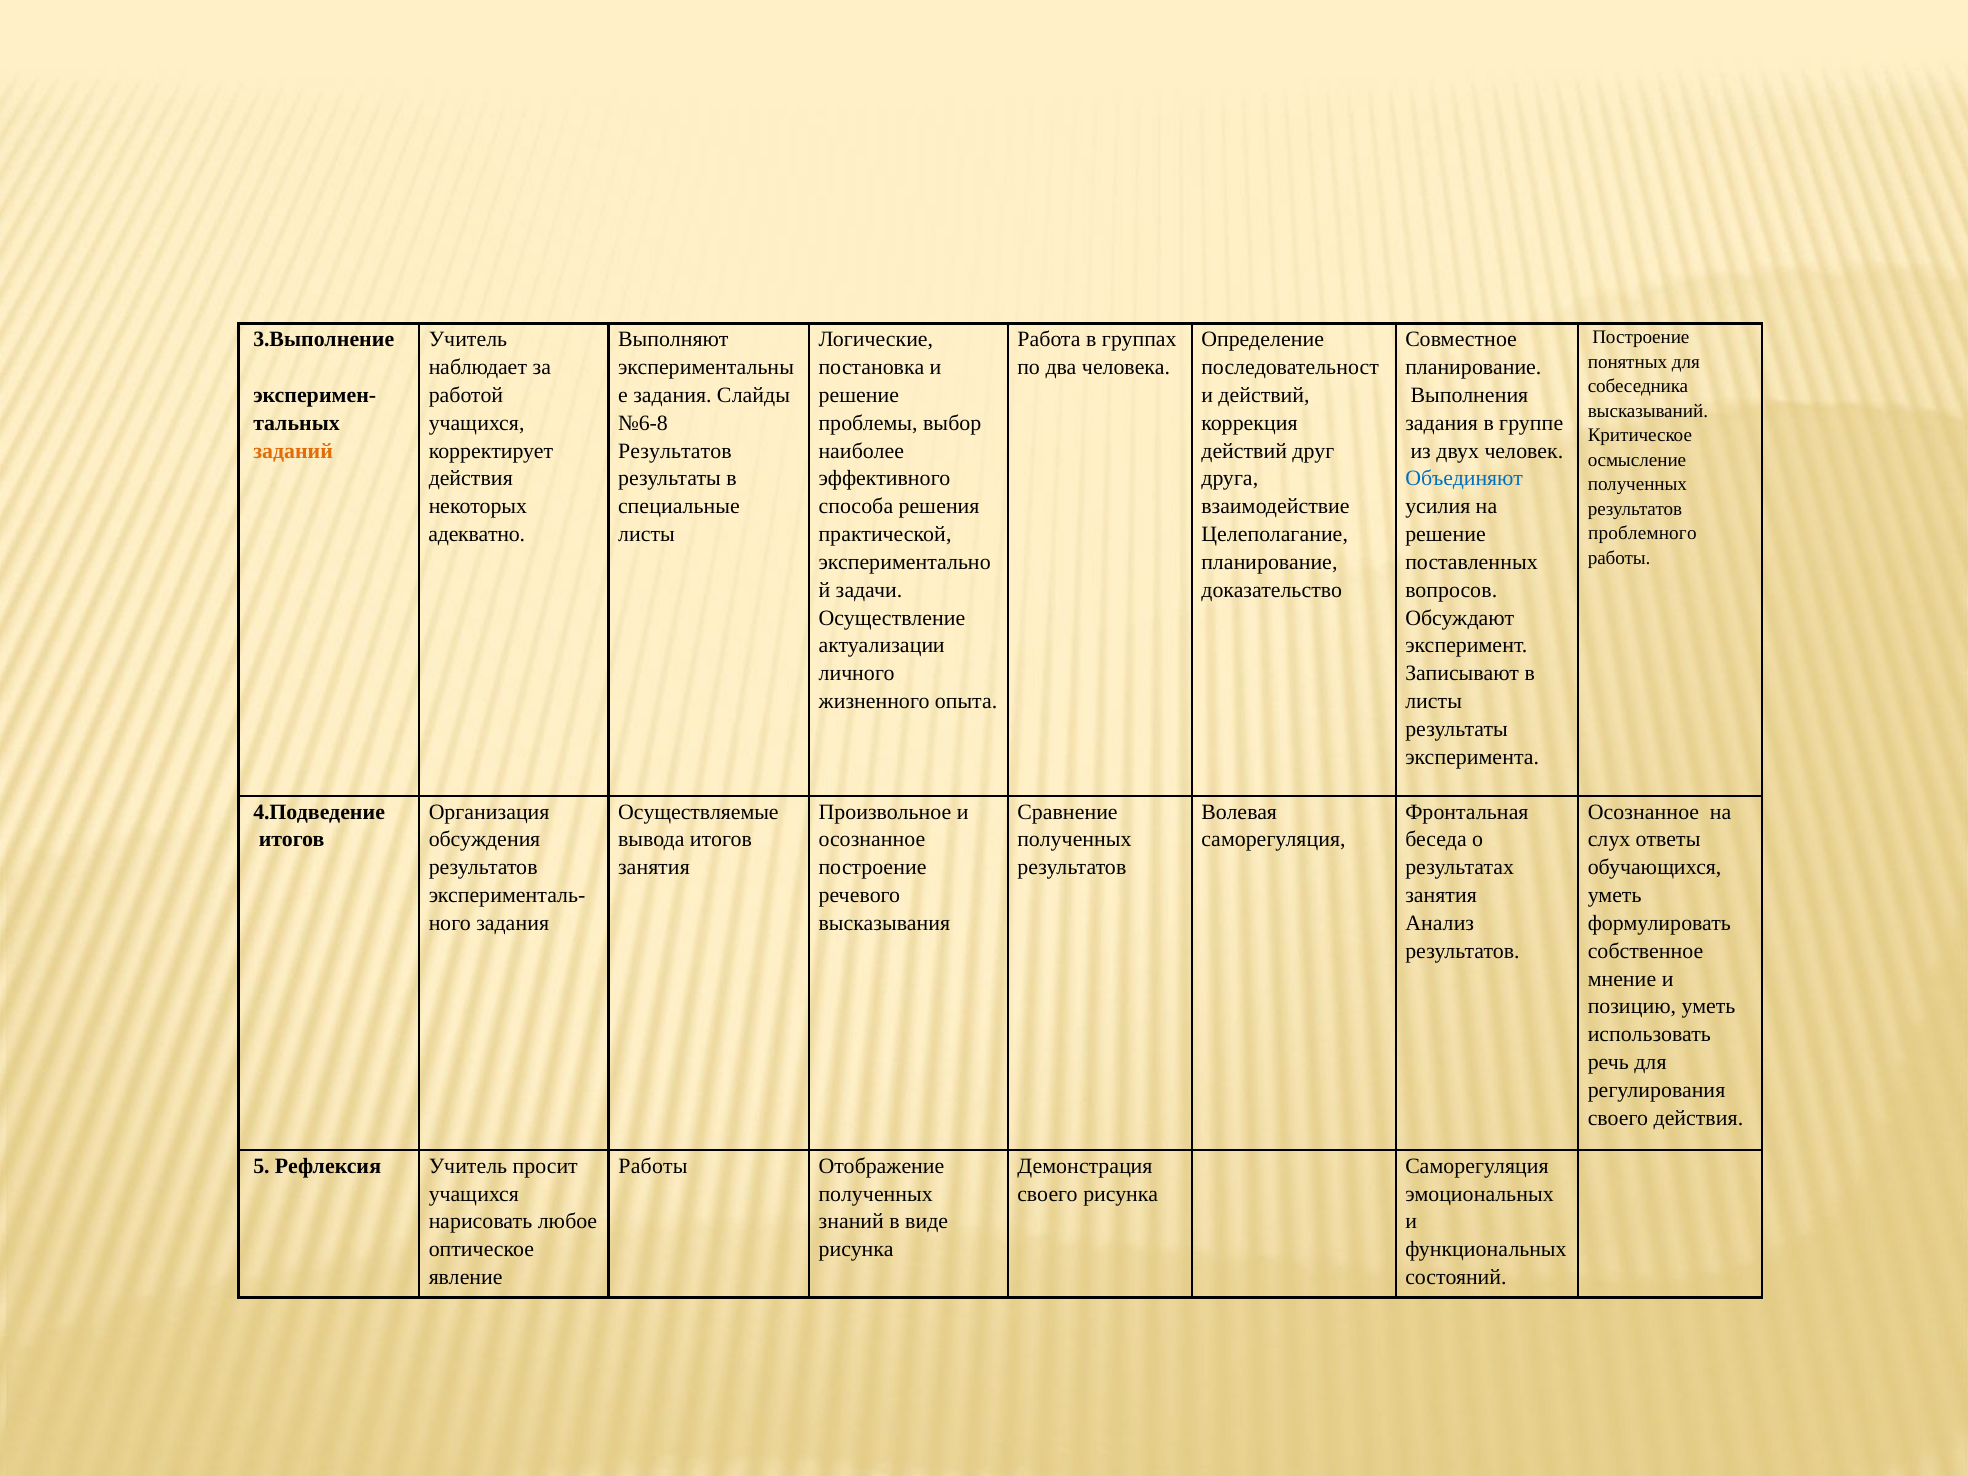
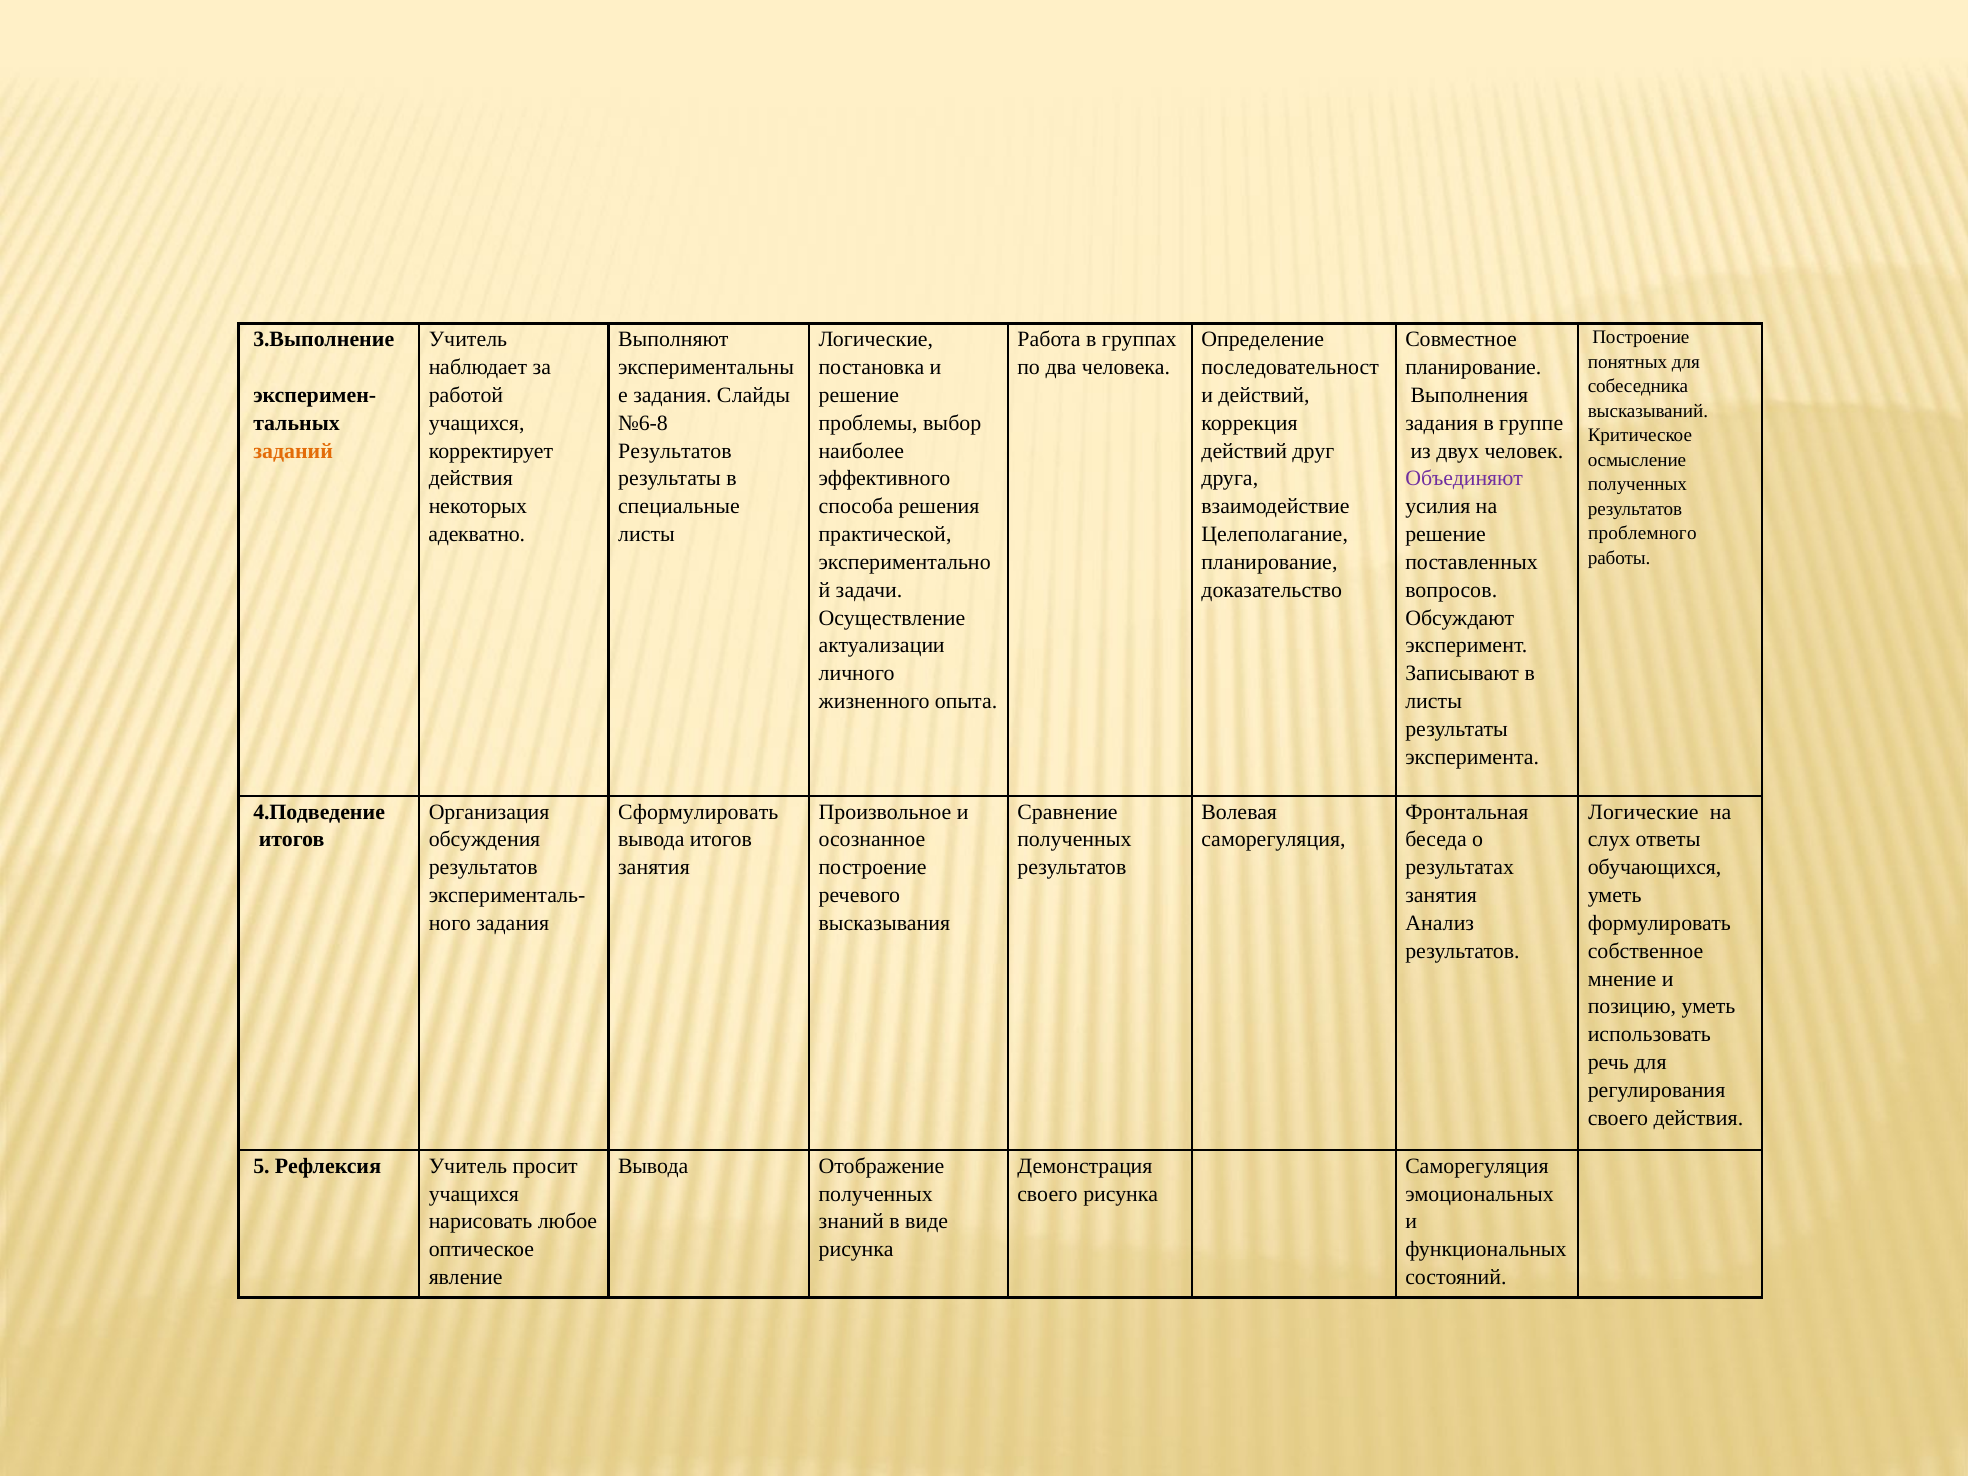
Объединяют colour: blue -> purple
Осуществляемые: Осуществляемые -> Сформулировать
Осознанное at (1643, 812): Осознанное -> Логические
Работы at (653, 1166): Работы -> Вывода
